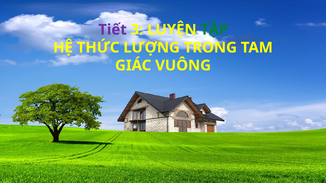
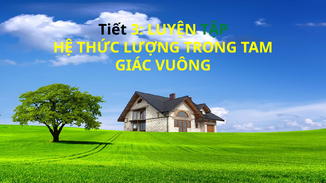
Tiết colour: purple -> black
